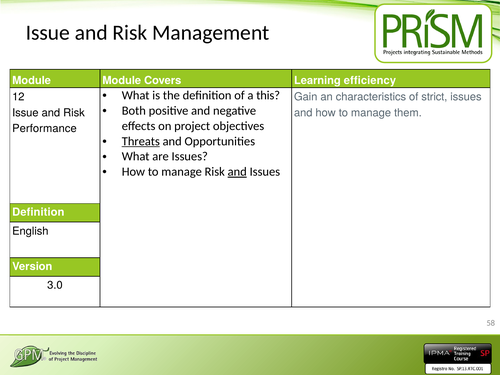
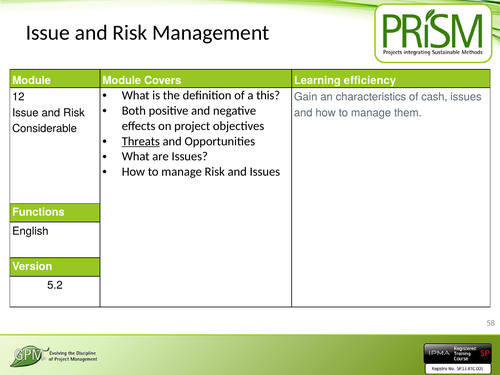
strict: strict -> cash
Performance: Performance -> Considerable
and at (237, 172) underline: present -> none
Definition at (38, 212): Definition -> Functions
3.0: 3.0 -> 5.2
